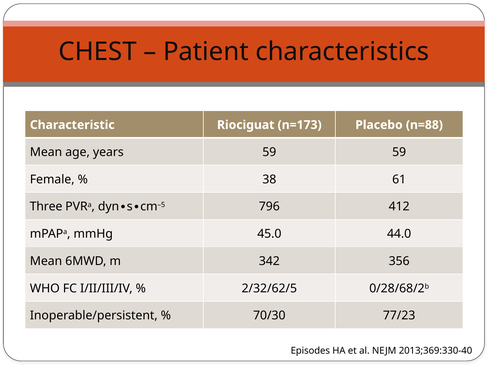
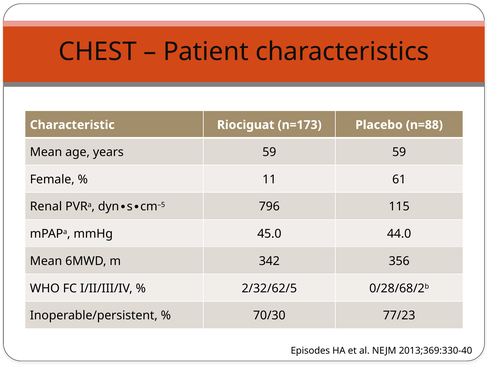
38: 38 -> 11
412: 412 -> 115
Three: Three -> Renal
